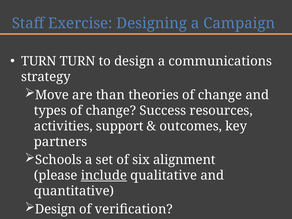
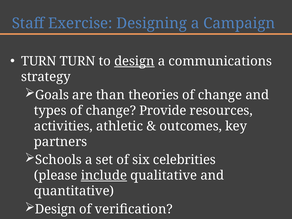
design at (134, 61) underline: none -> present
Move: Move -> Goals
Success: Success -> Provide
support: support -> athletic
alignment: alignment -> celebrities
